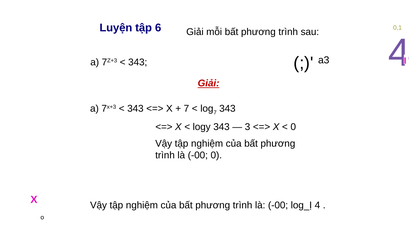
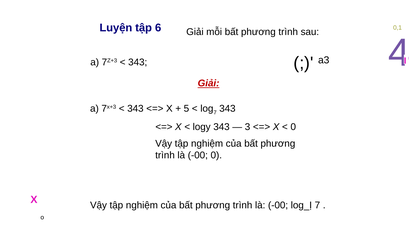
7 at (186, 108): 7 -> 5
log_Ị 4: 4 -> 7
